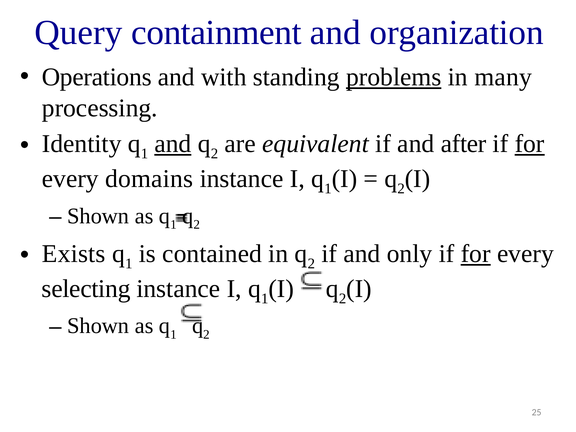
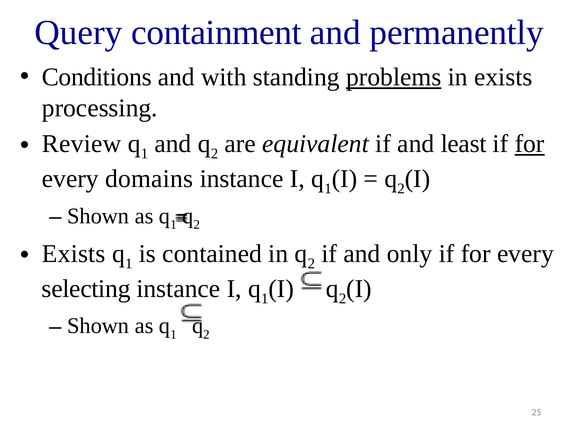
organization: organization -> permanently
Operations: Operations -> Conditions
in many: many -> exists
Identity: Identity -> Review
and at (173, 144) underline: present -> none
after: after -> least
for at (476, 254) underline: present -> none
